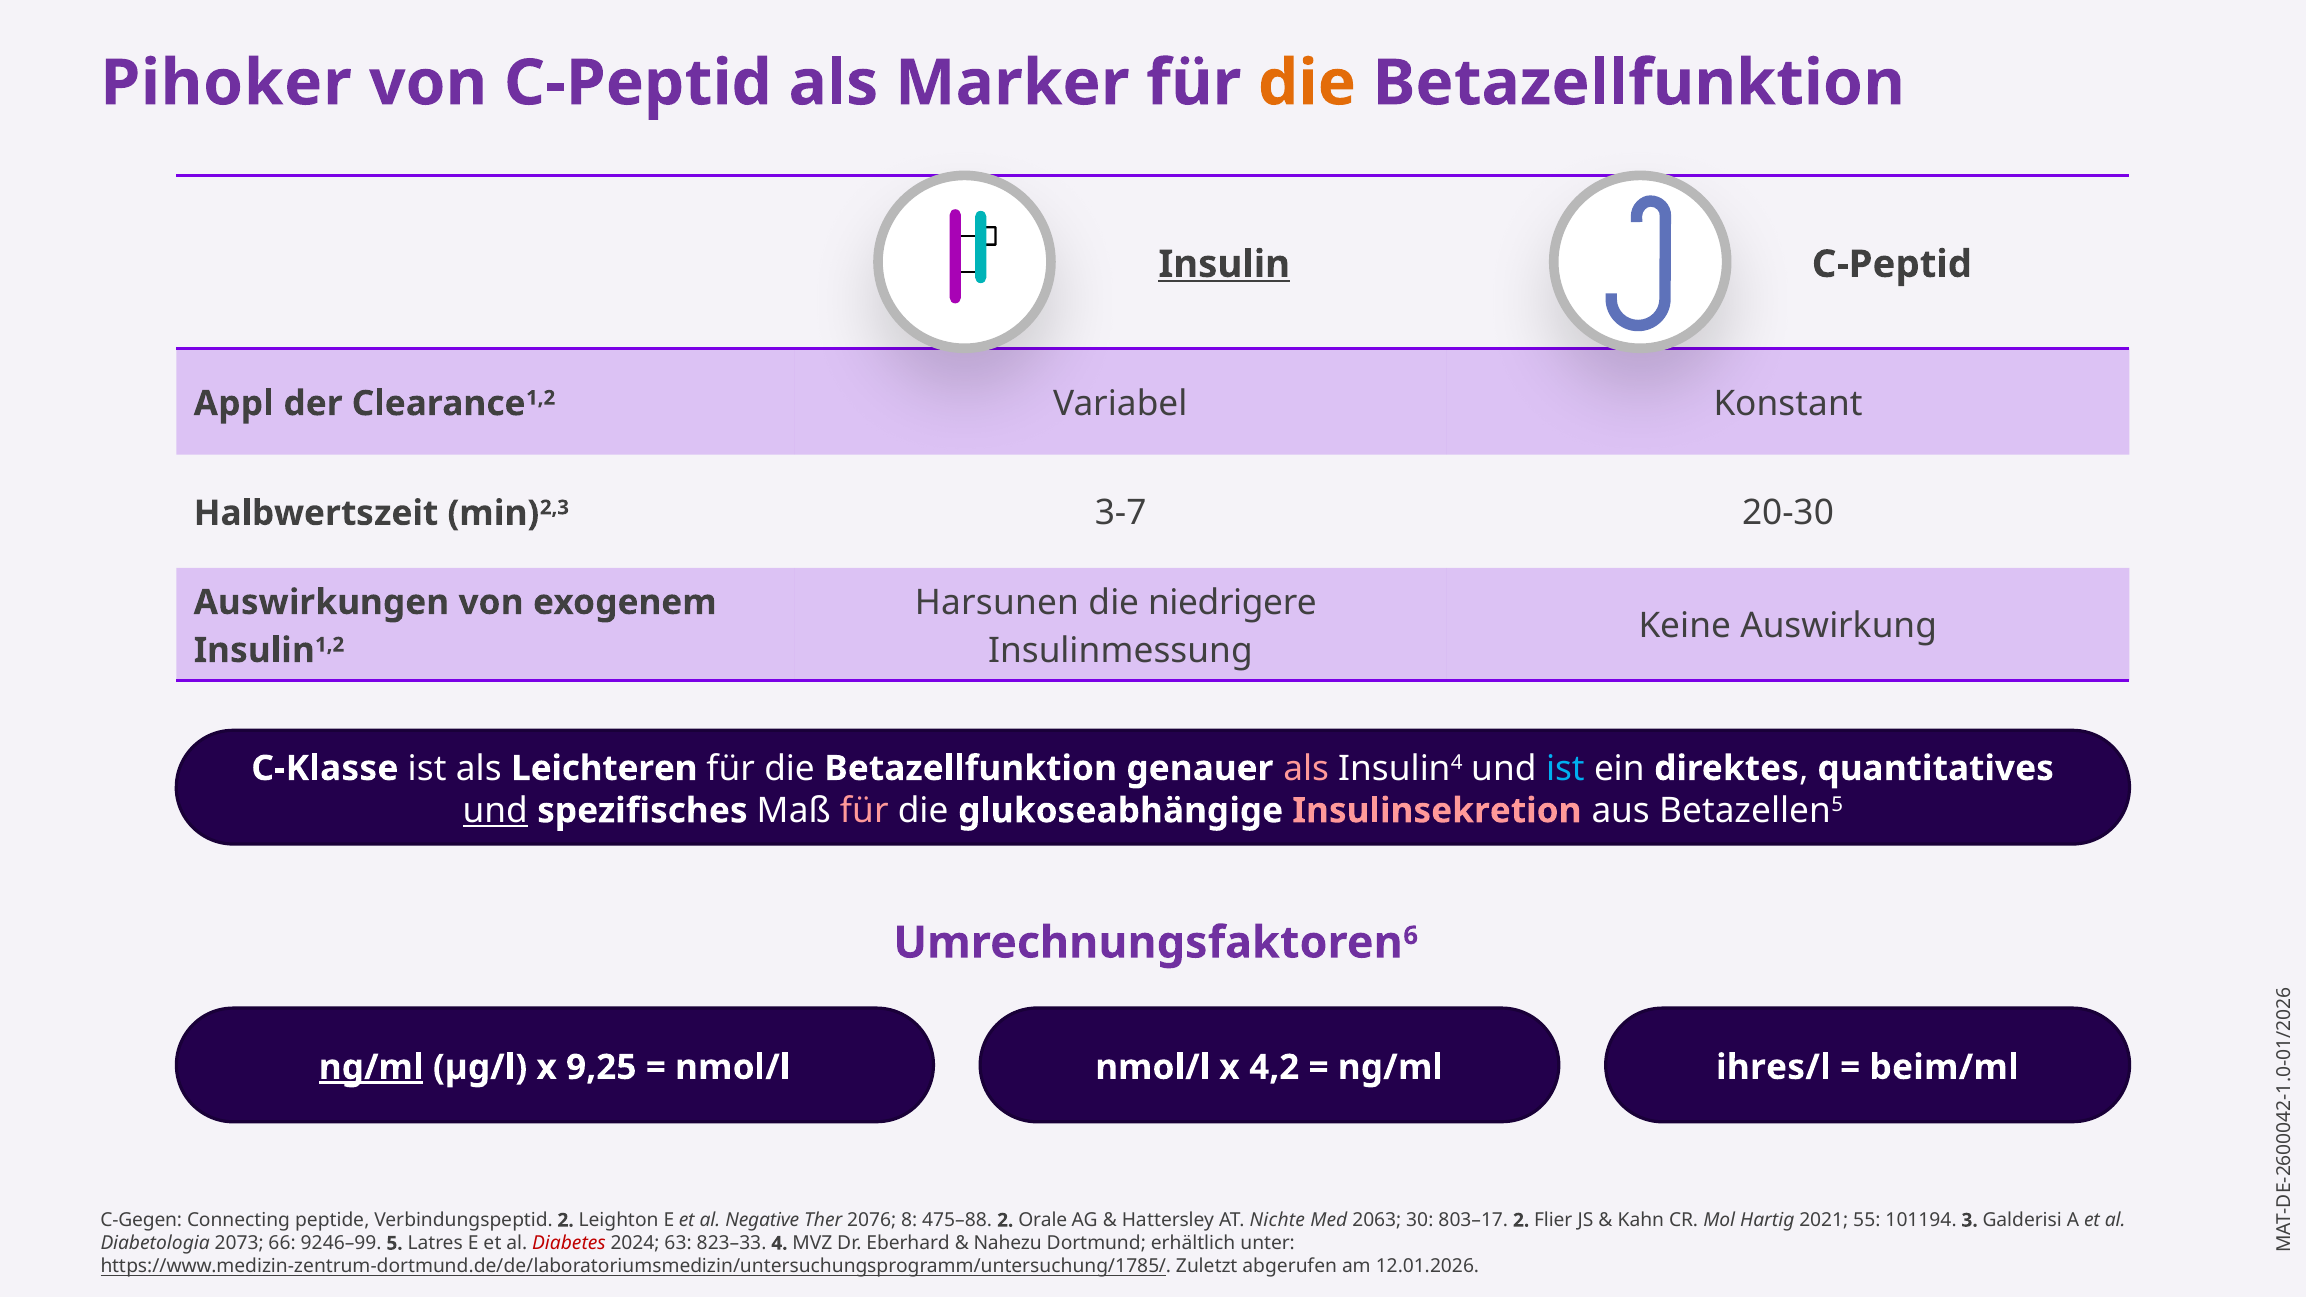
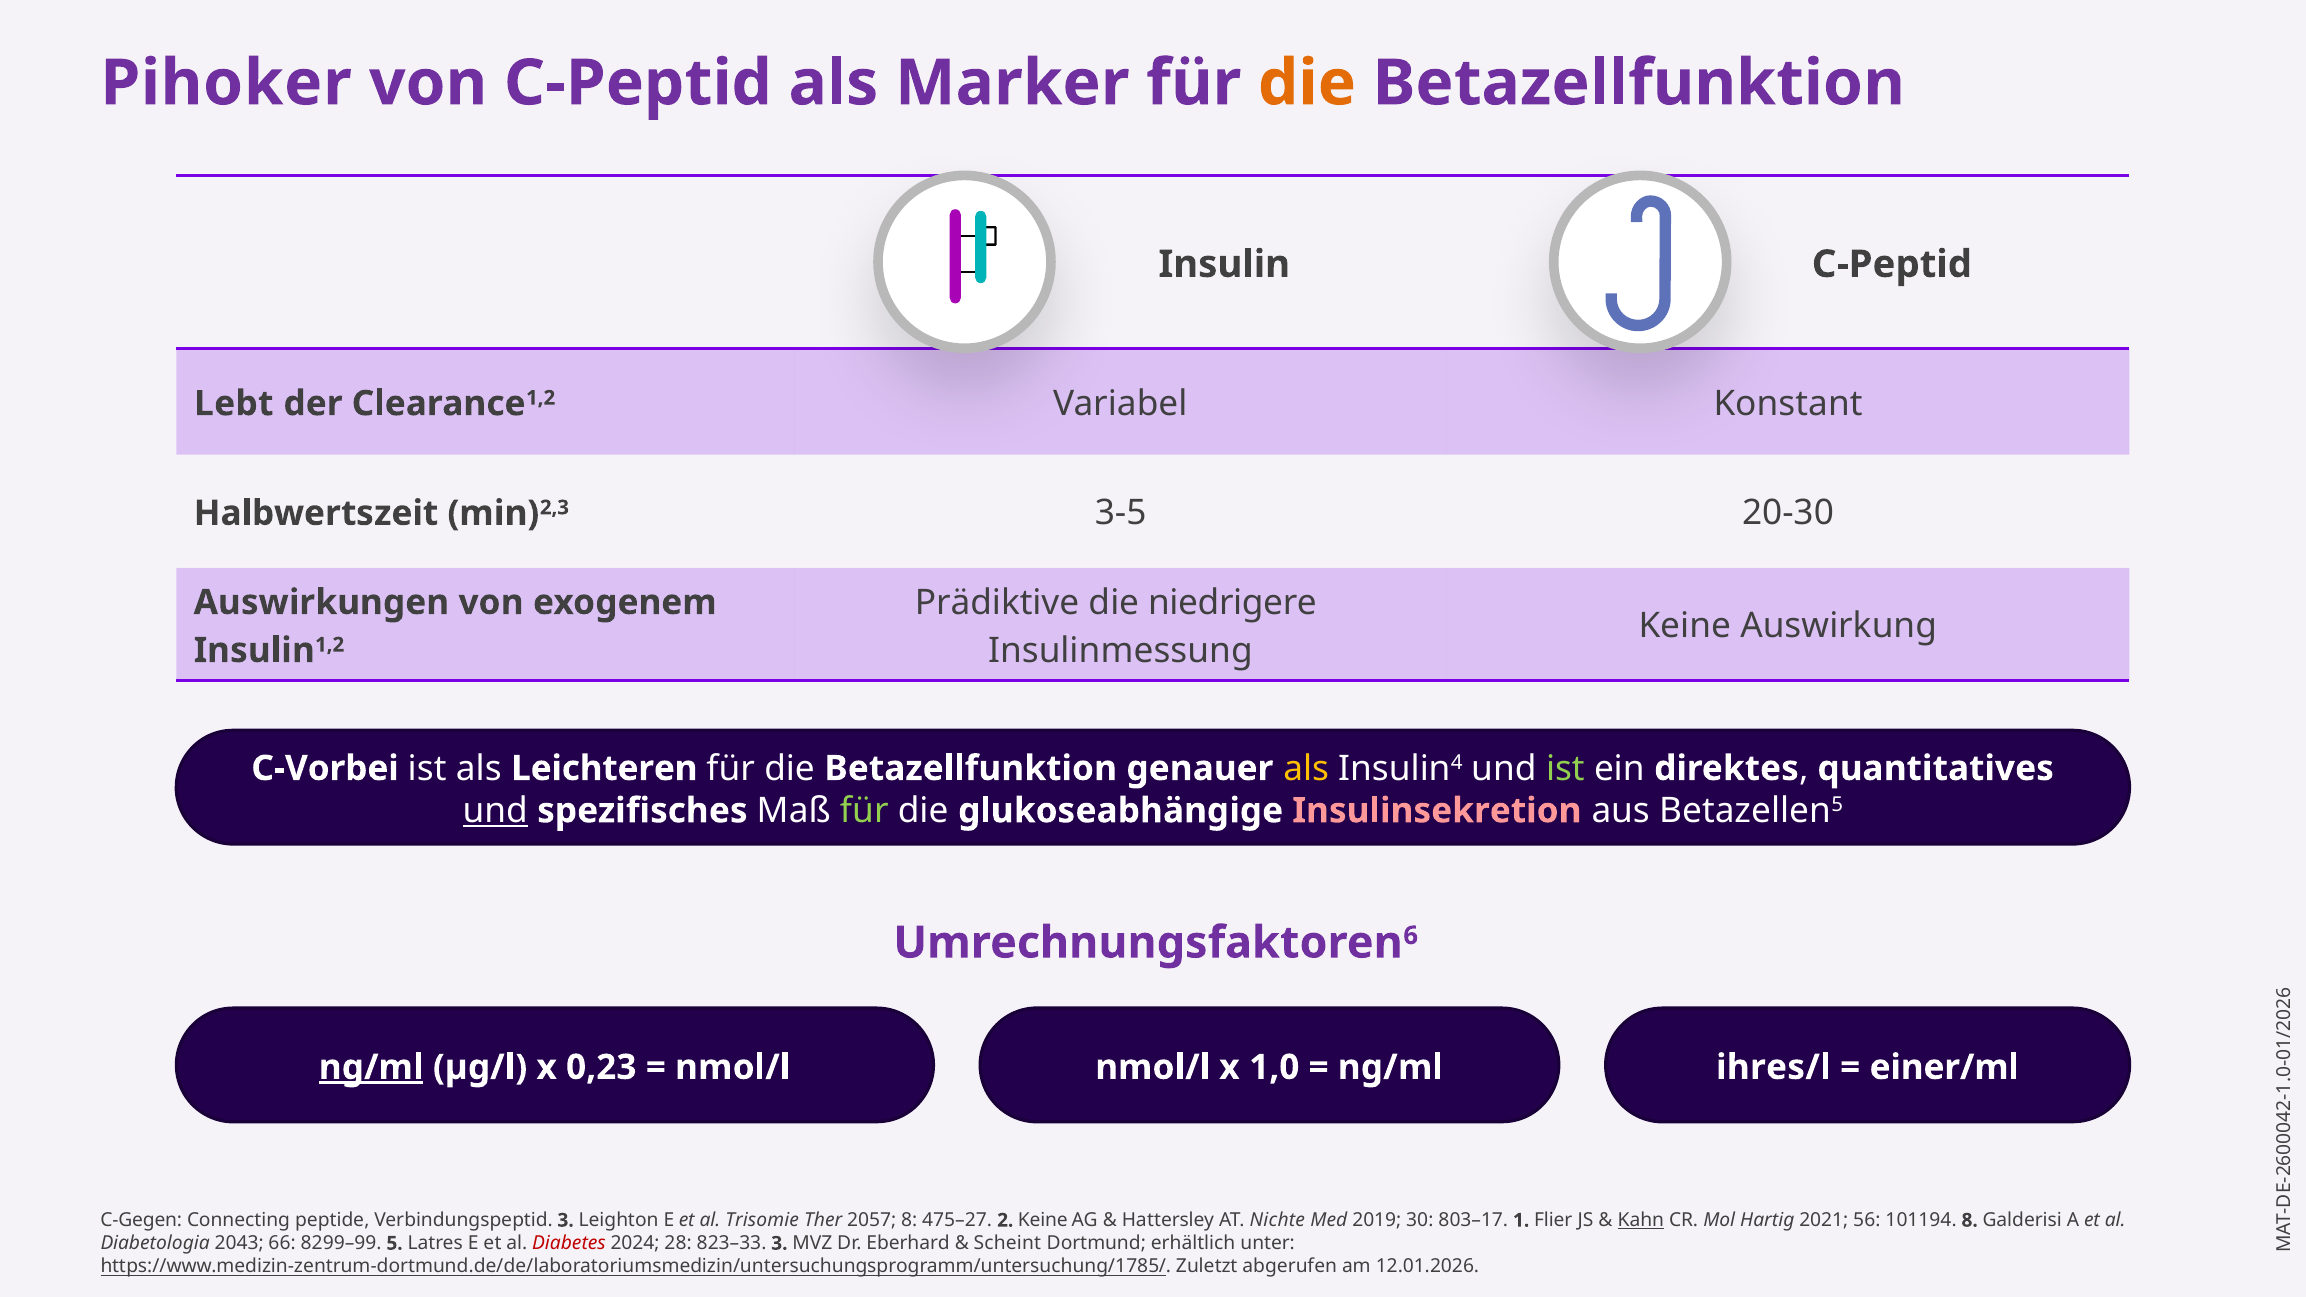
Insulin underline: present -> none
Appl: Appl -> Lebt
3-7: 3-7 -> 3-5
Harsunen: Harsunen -> Prädiktive
C-Klasse: C-Klasse -> C-Vorbei
als at (1306, 769) colour: pink -> yellow
ist at (1565, 769) colour: light blue -> light green
für at (864, 811) colour: pink -> light green
9,25: 9,25 -> 0,23
4,2: 4,2 -> 1,0
beim/ml: beim/ml -> einer/ml
Verbindungspeptid 2: 2 -> 3
Negative: Negative -> Trisomie
2076: 2076 -> 2057
475–88: 475–88 -> 475–27
2 Orale: Orale -> Keine
2063: 2063 -> 2019
803–17 2: 2 -> 1
Kahn underline: none -> present
55: 55 -> 56
101194 3: 3 -> 8
2073: 2073 -> 2043
9246–99: 9246–99 -> 8299–99
63: 63 -> 28
823–33 4: 4 -> 3
Nahezu: Nahezu -> Scheint
